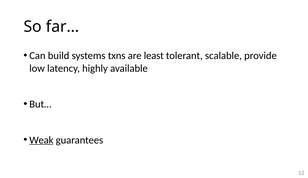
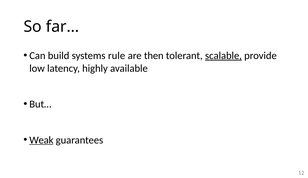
txns: txns -> rule
least: least -> then
scalable underline: none -> present
